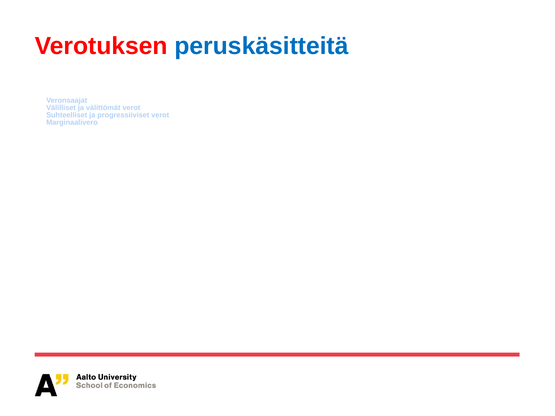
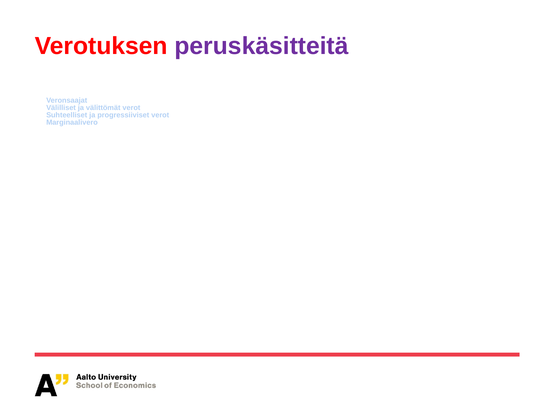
peruskäsitteitä colour: blue -> purple
